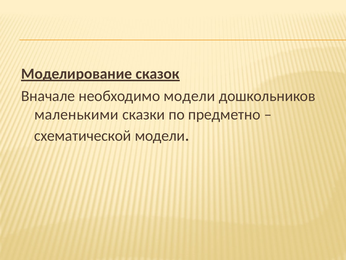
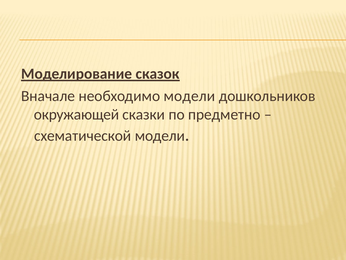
маленькими: маленькими -> окружающей
